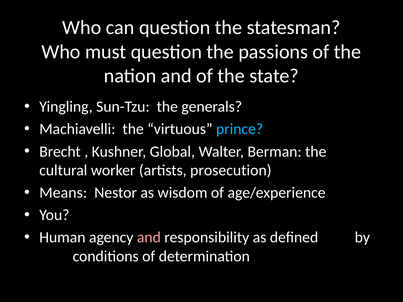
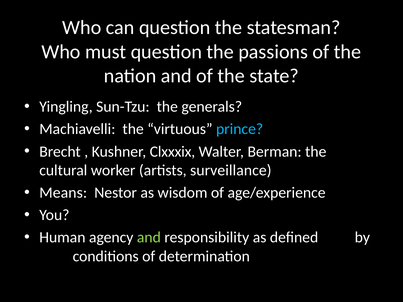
Global: Global -> Clxxxix
prosecution: prosecution -> surveillance
and at (149, 238) colour: pink -> light green
